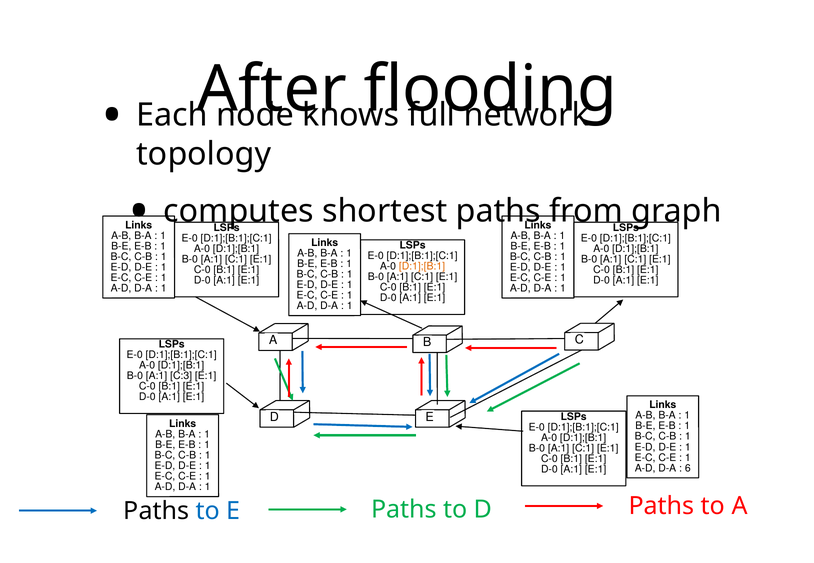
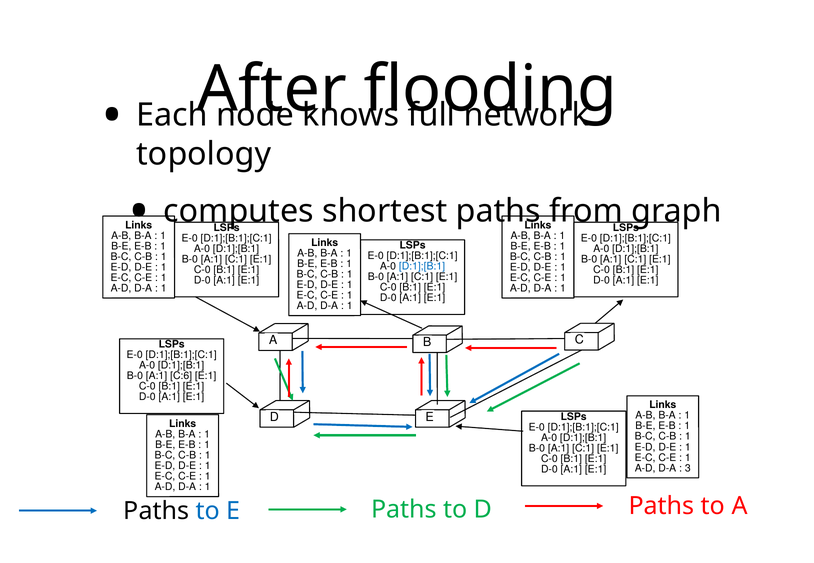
D:1];[B:1 at (422, 267) colour: orange -> blue
C:3: C:3 -> C:6
6: 6 -> 3
